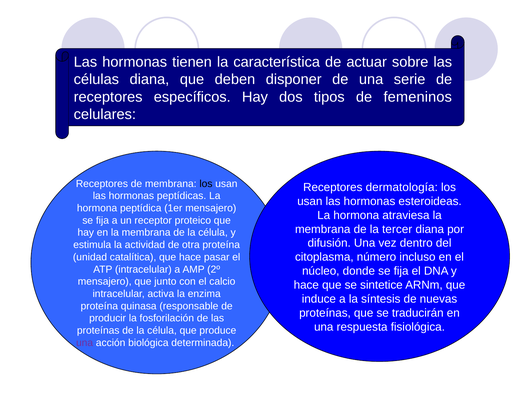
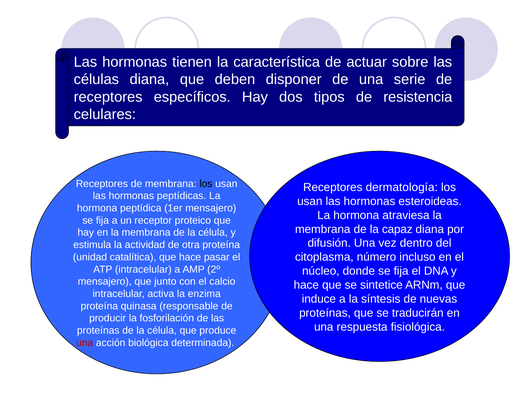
femeninos: femeninos -> resistencia
tercer: tercer -> capaz
una at (85, 343) colour: purple -> red
